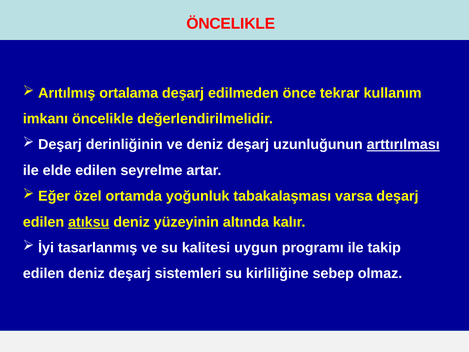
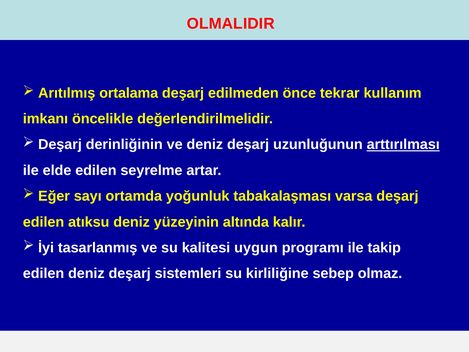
ÖNCELIKLE at (231, 24): ÖNCELIKLE -> OLMALIDIR
özel: özel -> sayı
atıksu underline: present -> none
